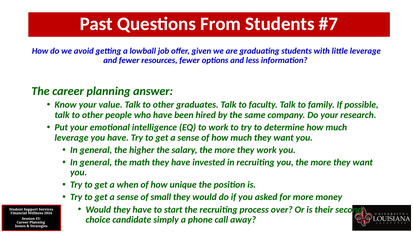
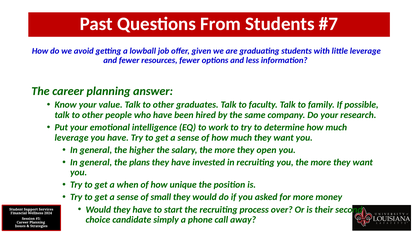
they work: work -> open
math: math -> plans
